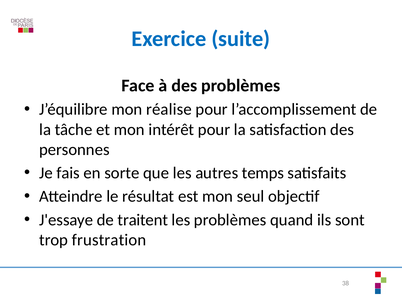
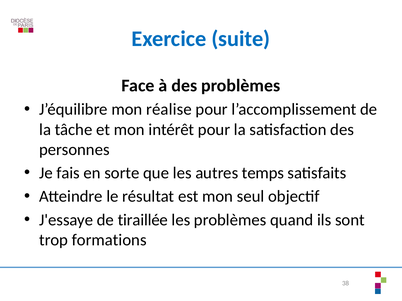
traitent: traitent -> tiraillée
frustration: frustration -> formations
